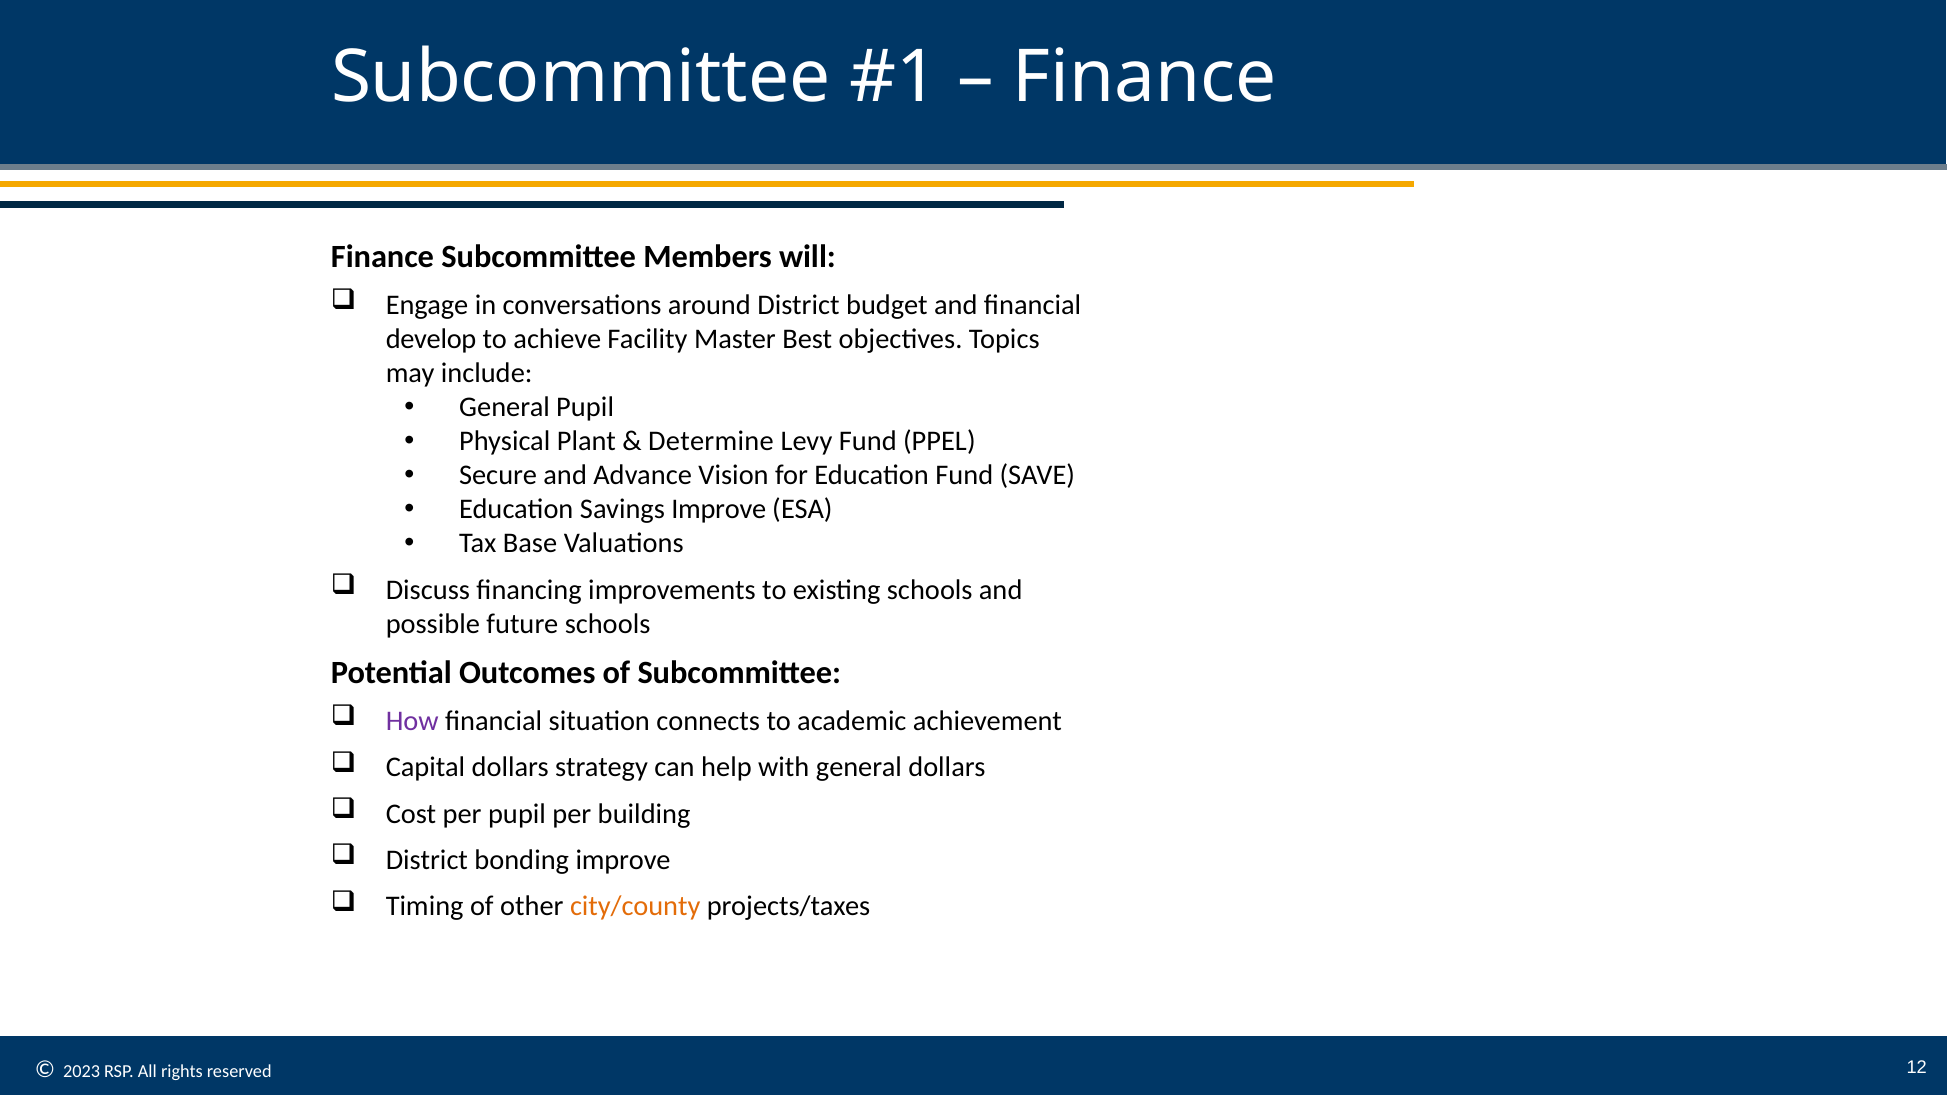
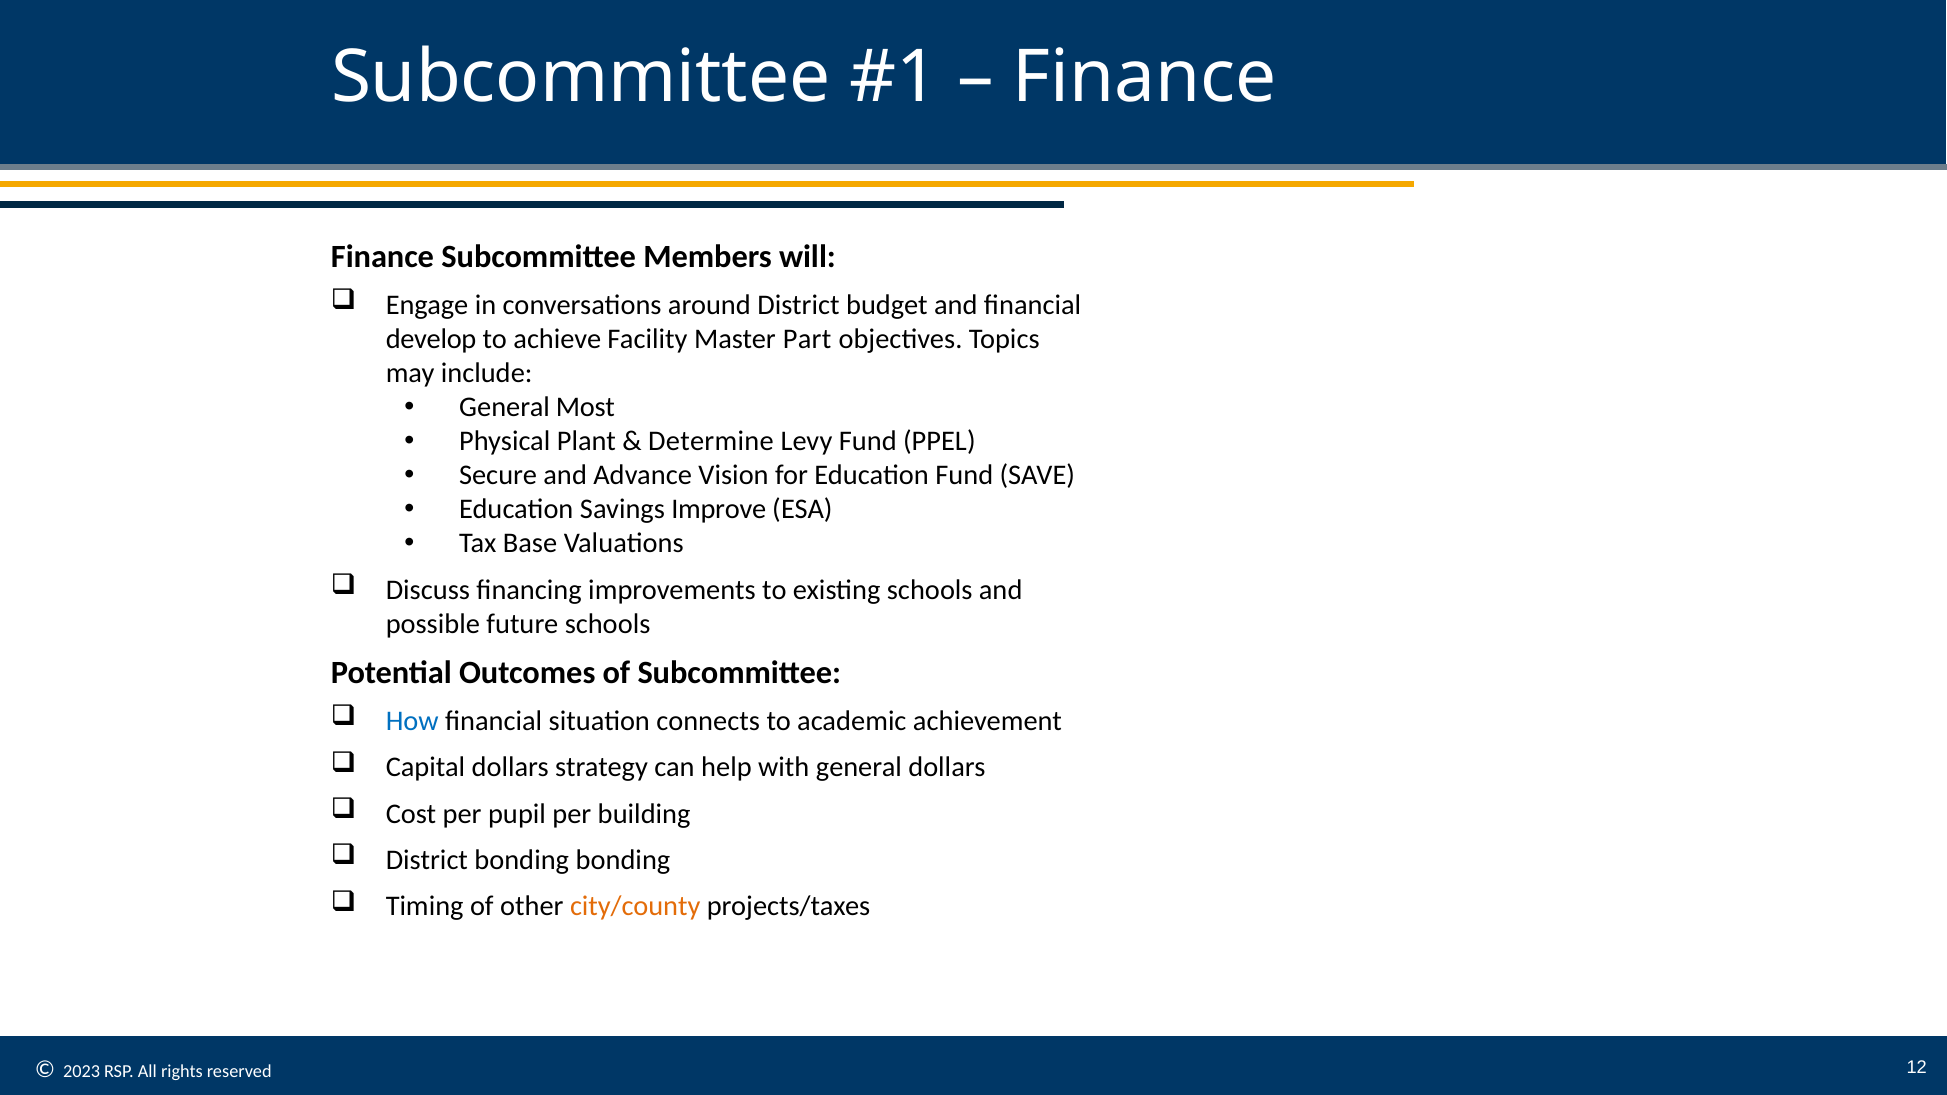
Best: Best -> Part
General Pupil: Pupil -> Most
How colour: purple -> blue
bonding improve: improve -> bonding
